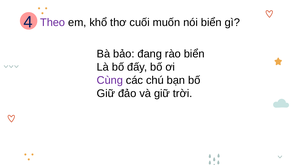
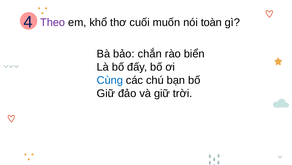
nói biển: biển -> toàn
đang: đang -> chắn
Cùng colour: purple -> blue
